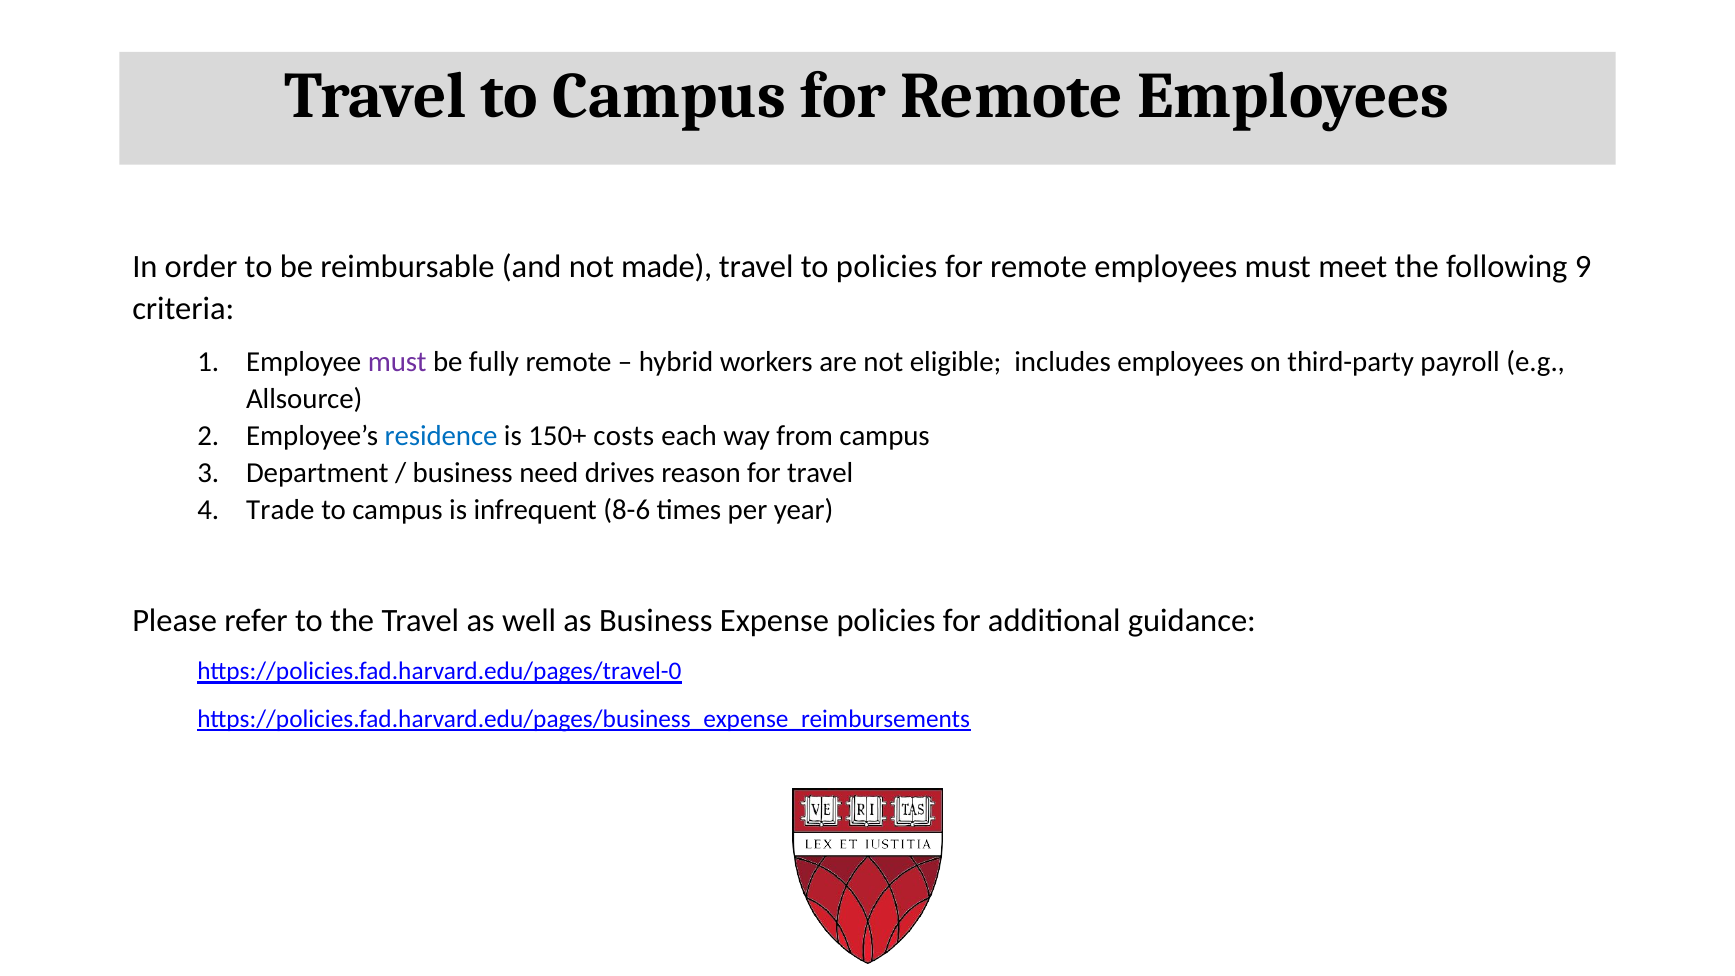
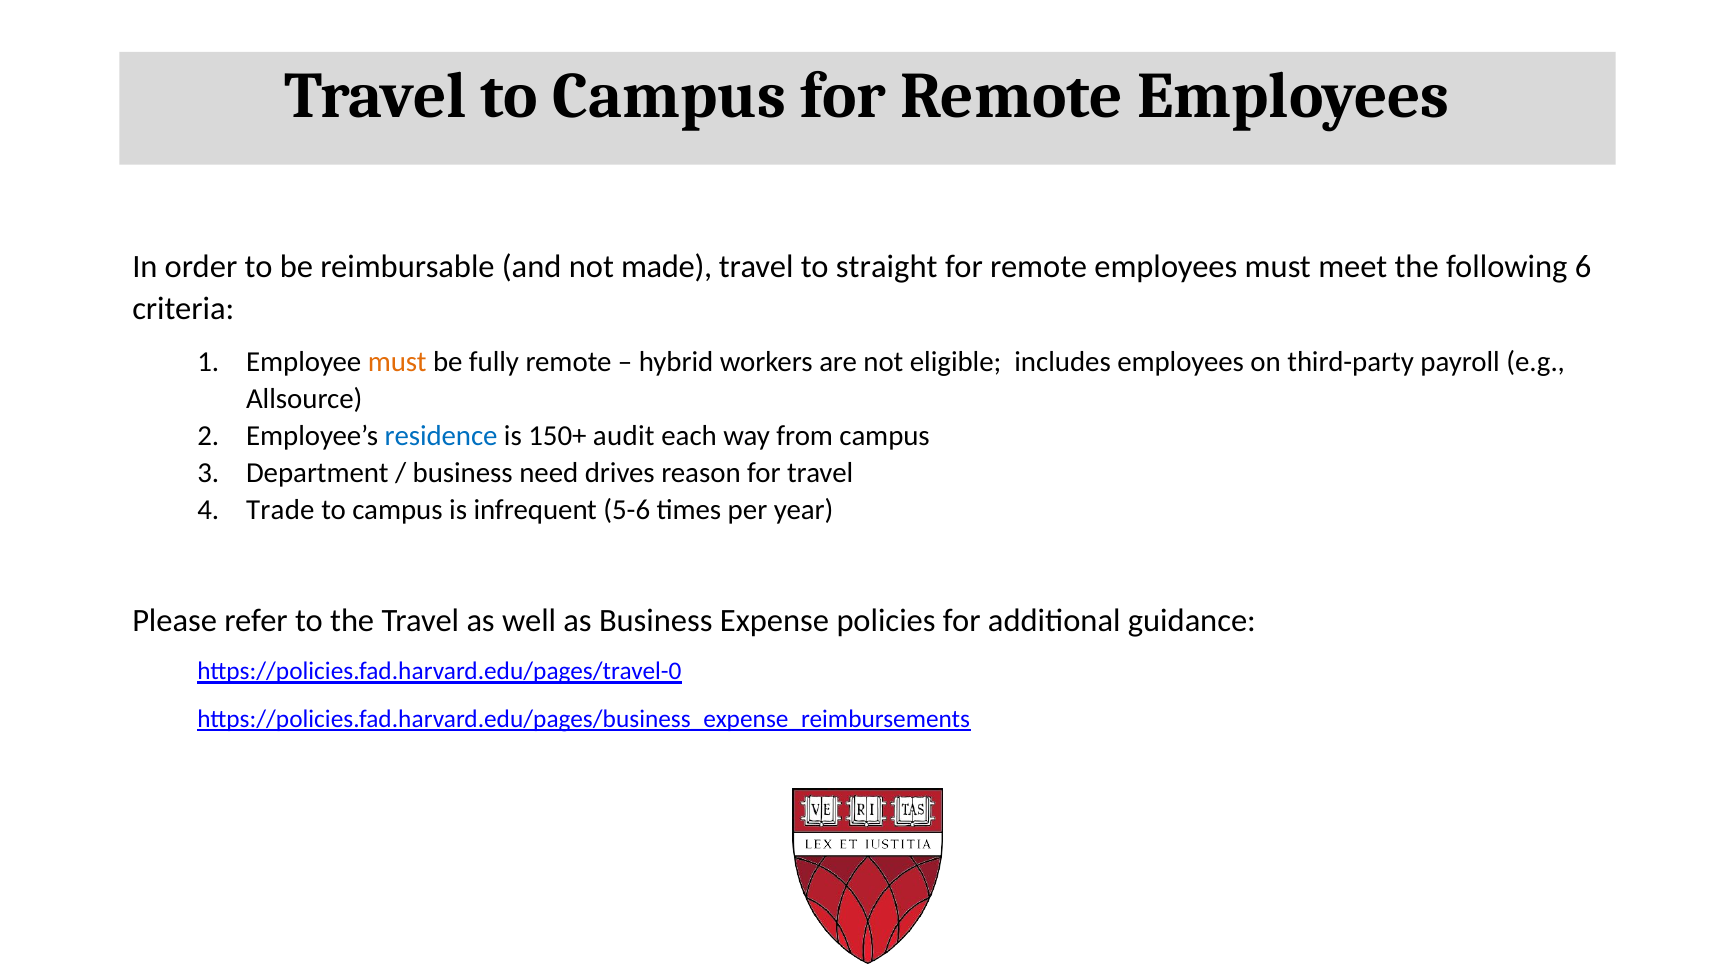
to policies: policies -> straight
9: 9 -> 6
must at (397, 362) colour: purple -> orange
costs: costs -> audit
8-6: 8-6 -> 5-6
